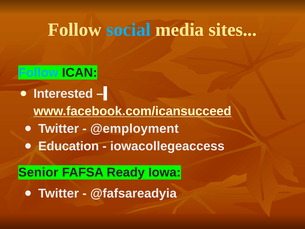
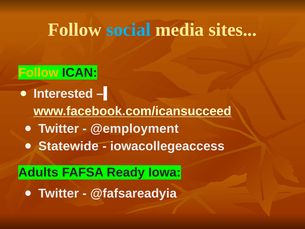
Follow at (38, 73) colour: light blue -> yellow
Education: Education -> Statewide
Senior: Senior -> Adults
